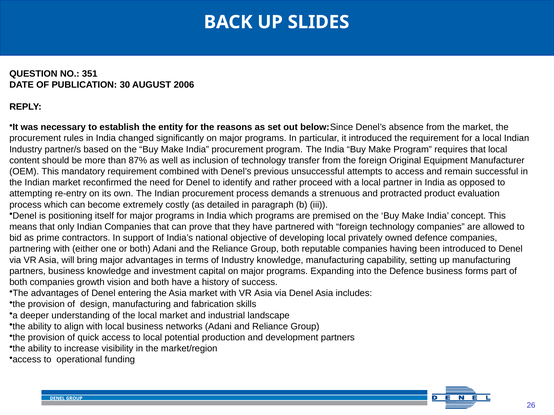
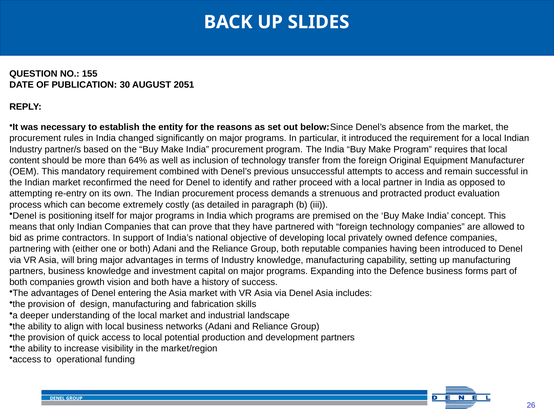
351: 351 -> 155
2006: 2006 -> 2051
87%: 87% -> 64%
